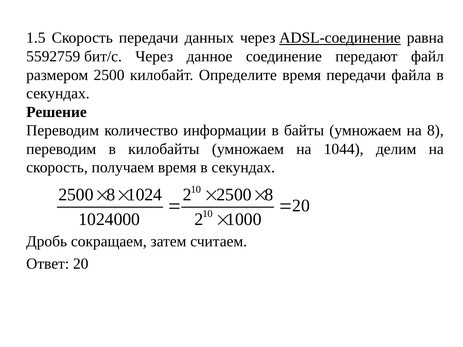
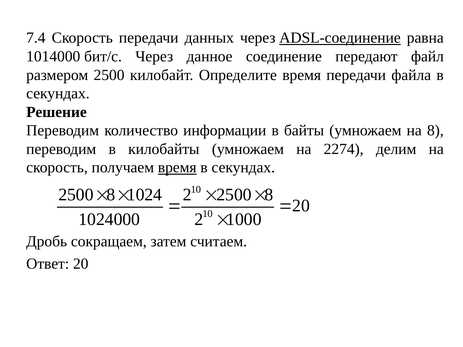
1.5: 1.5 -> 7.4
5592759: 5592759 -> 1014000
1044: 1044 -> 2274
время at (177, 168) underline: none -> present
